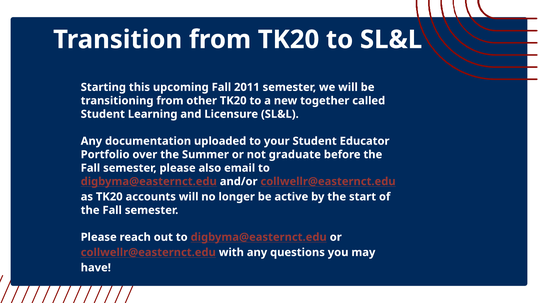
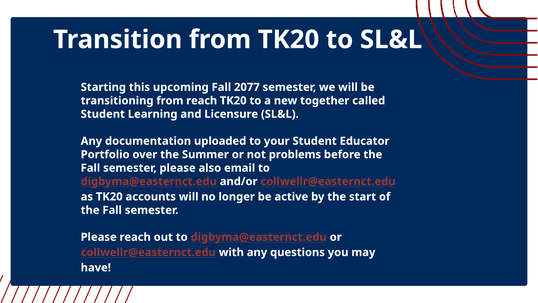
2011: 2011 -> 2077
from other: other -> reach
graduate: graduate -> problems
